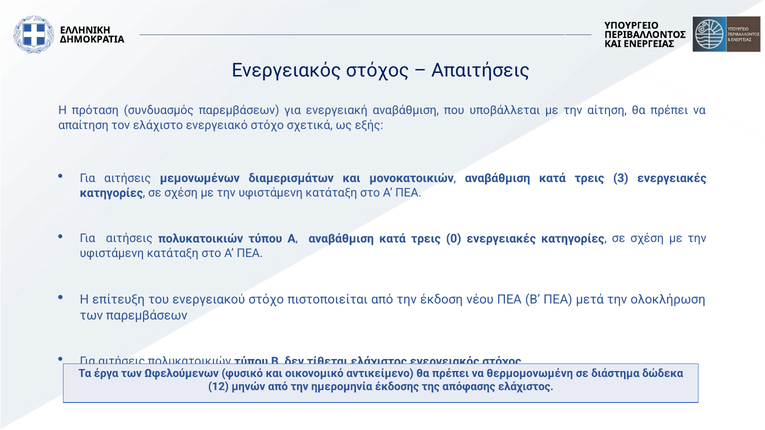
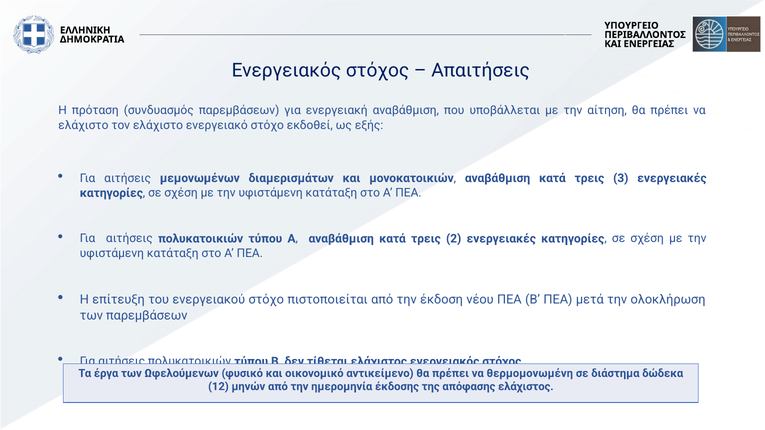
απαίτηση at (83, 125): απαίτηση -> ελάχιστο
σχετικά: σχετικά -> εκδοθεί
0: 0 -> 2
